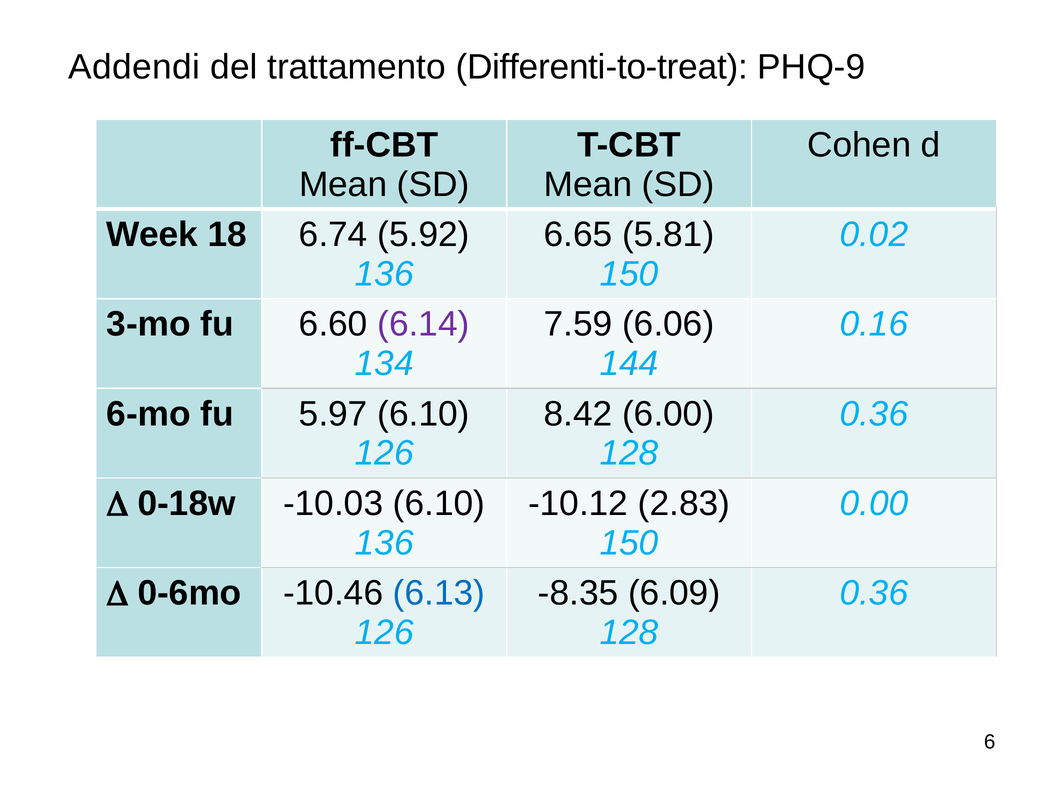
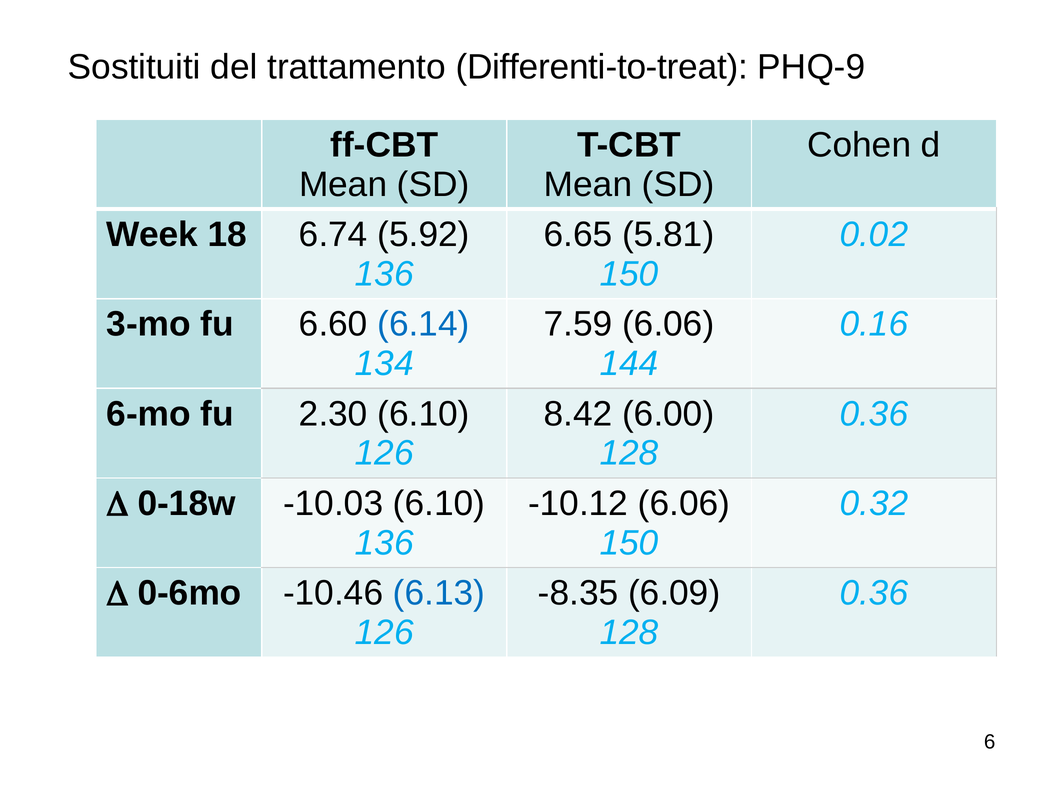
Addendi: Addendi -> Sostituiti
6.14 colour: purple -> blue
5.97: 5.97 -> 2.30
-10.12 2.83: 2.83 -> 6.06
0.00: 0.00 -> 0.32
